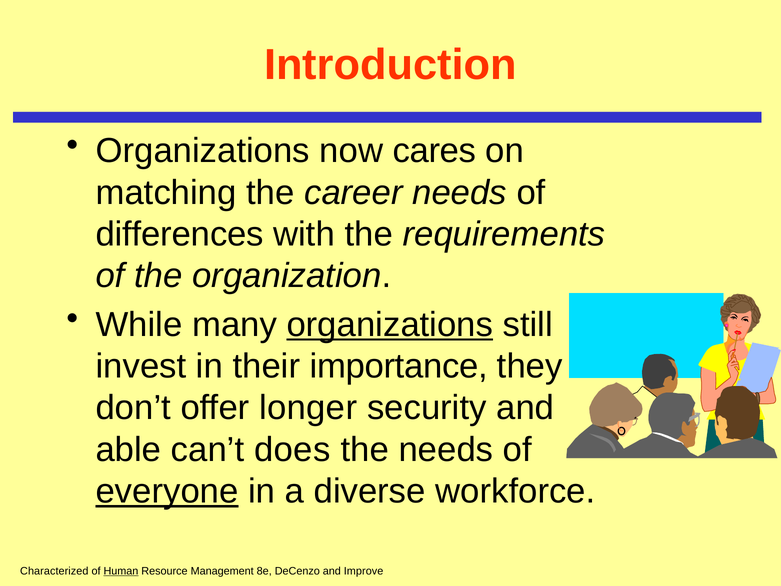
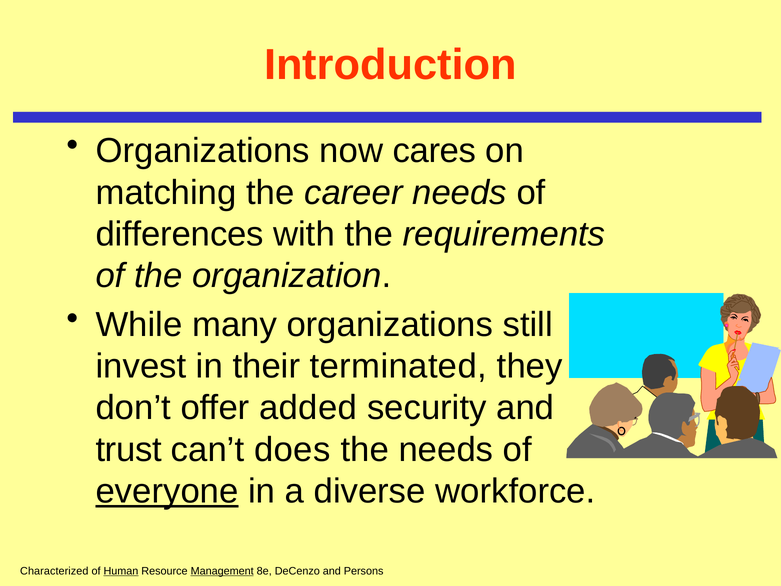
organizations at (390, 324) underline: present -> none
importance: importance -> terminated
longer: longer -> added
able: able -> trust
Management underline: none -> present
Improve: Improve -> Persons
